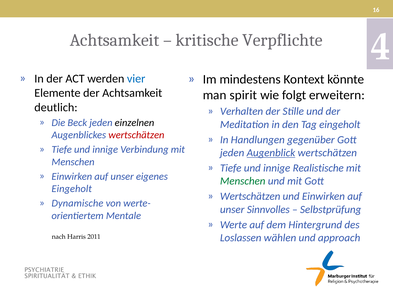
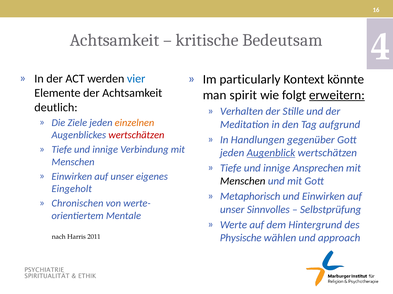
Verpflichte: Verpflichte -> Bedeutsam
mindestens: mindestens -> particularly
erweitern underline: none -> present
Beck: Beck -> Ziele
einzelnen colour: black -> orange
Tag eingeholt: eingeholt -> aufgrund
Realistische: Realistische -> Ansprechen
Menschen at (243, 182) colour: green -> black
Wertschätzen at (250, 197): Wertschätzen -> Metaphorisch
Dynamische: Dynamische -> Chronischen
Loslassen: Loslassen -> Physische
